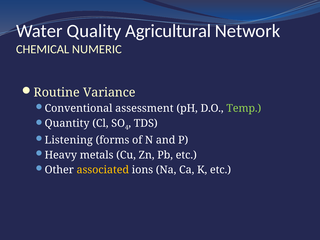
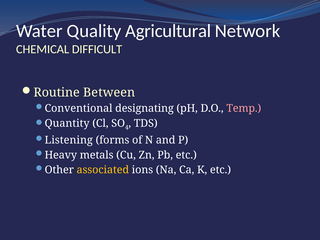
NUMERIC: NUMERIC -> DIFFICULT
Variance: Variance -> Between
assessment: assessment -> designating
Temp colour: light green -> pink
